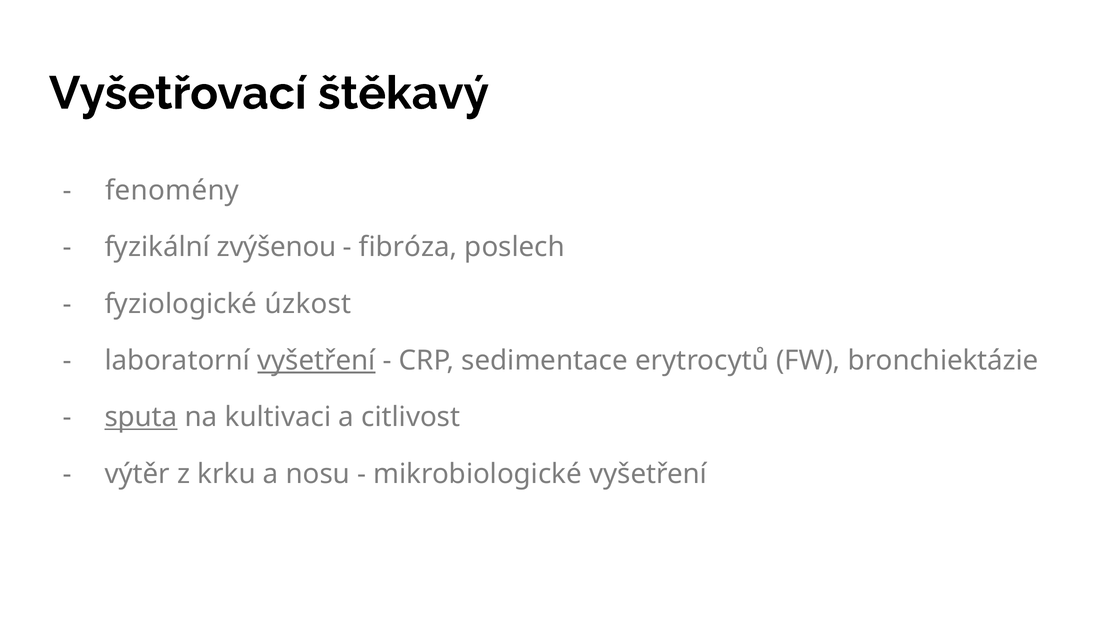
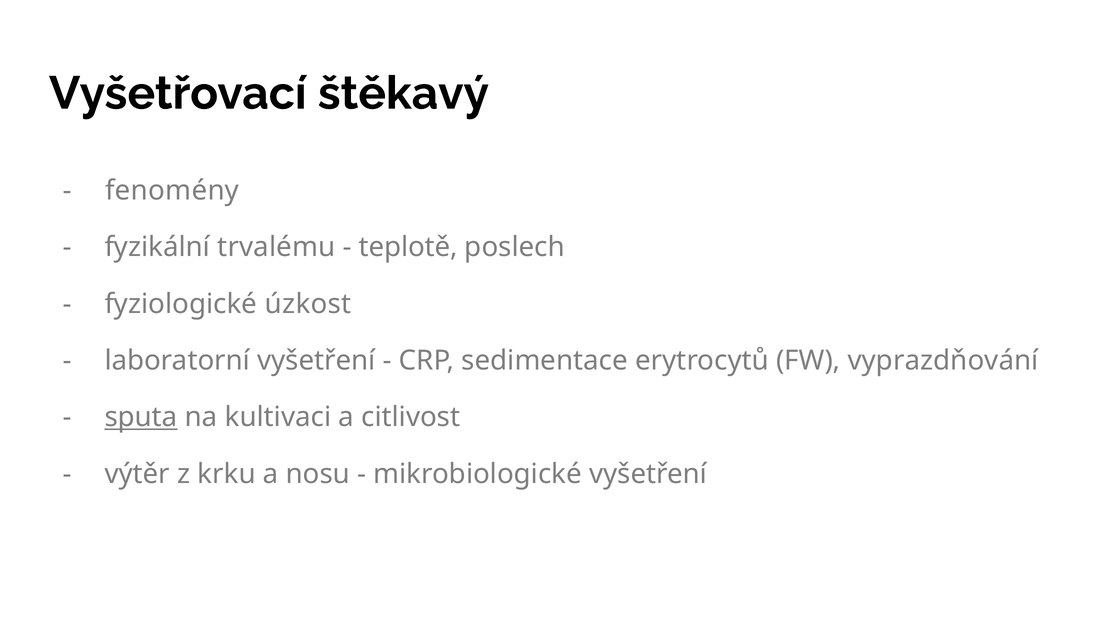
zvýšenou: zvýšenou -> trvalému
fibróza: fibróza -> teplotě
vyšetření at (316, 361) underline: present -> none
bronchiektázie: bronchiektázie -> vyprazdňování
